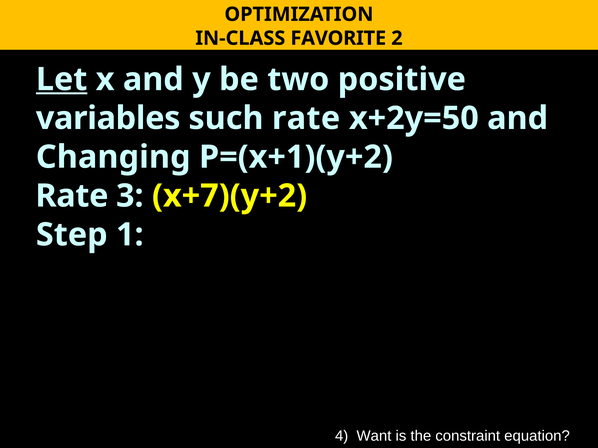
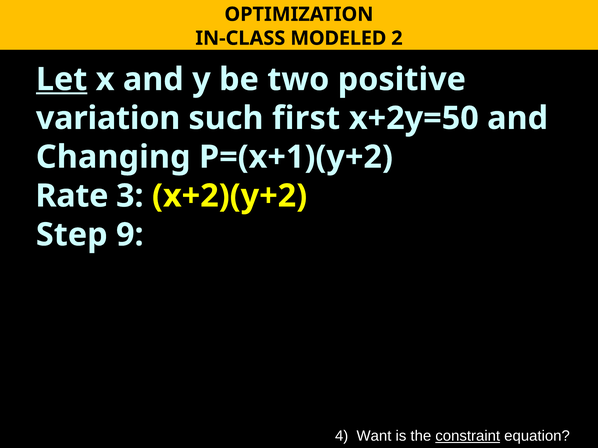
FAVORITE: FAVORITE -> MODELED
variables: variables -> variation
such rate: rate -> first
x+7)(y+2: x+7)(y+2 -> x+2)(y+2
1: 1 -> 9
constraint underline: none -> present
